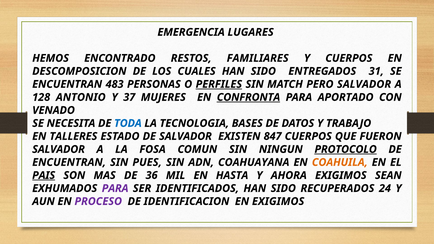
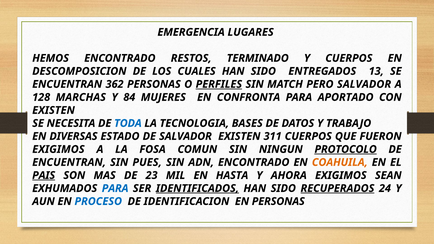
FAMILIARES: FAMILIARES -> TERMINADO
31: 31 -> 13
483: 483 -> 362
ANTONIO: ANTONIO -> MARCHAS
37: 37 -> 84
CONFRONTA underline: present -> none
VENADO at (54, 110): VENADO -> EXISTEN
TALLERES: TALLERES -> DIVERSAS
847: 847 -> 311
SALVADOR at (59, 149): SALVADOR -> EXIGIMOS
ADN COAHUAYANA: COAHUAYANA -> ENCONTRADO
36: 36 -> 23
PARA at (115, 188) colour: purple -> blue
IDENTIFICADOS underline: none -> present
RECUPERADOS underline: none -> present
PROCESO colour: purple -> blue
EN EXIGIMOS: EXIGIMOS -> PERSONAS
